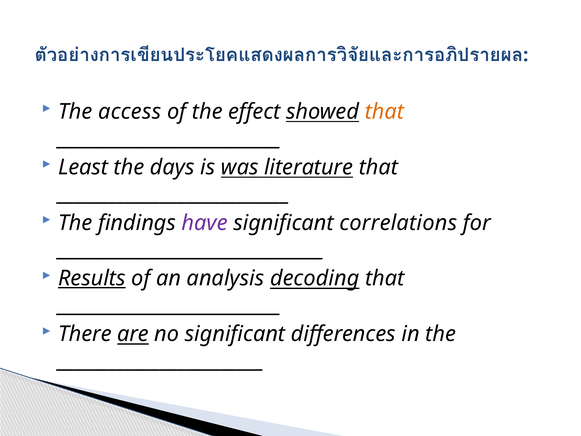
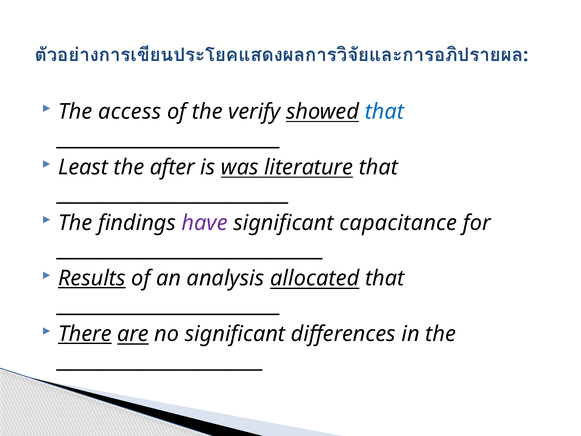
effect: effect -> verify
that at (384, 112) colour: orange -> blue
days: days -> after
correlations: correlations -> capacitance
decoding: decoding -> allocated
There underline: none -> present
